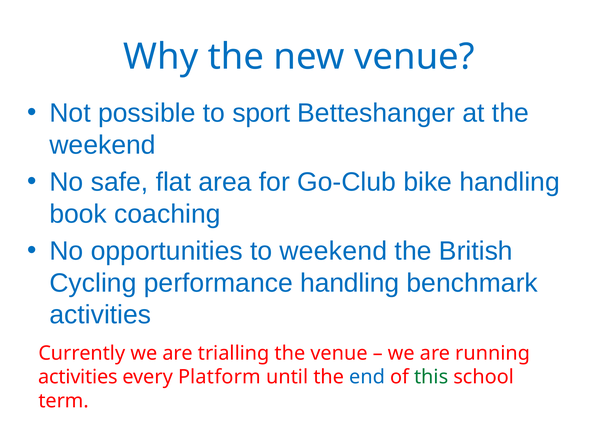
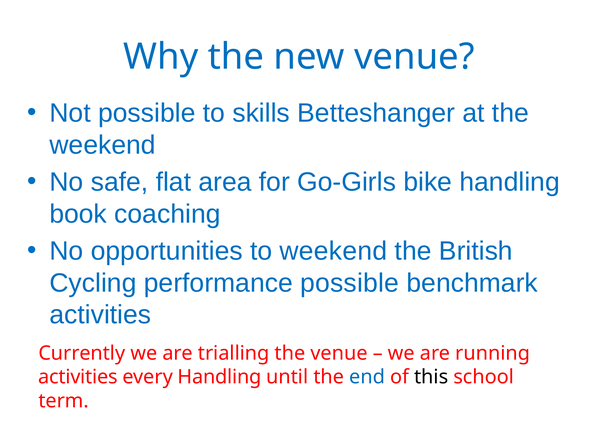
sport: sport -> skills
Go-Club: Go-Club -> Go-Girls
performance handling: handling -> possible
every Platform: Platform -> Handling
this colour: green -> black
